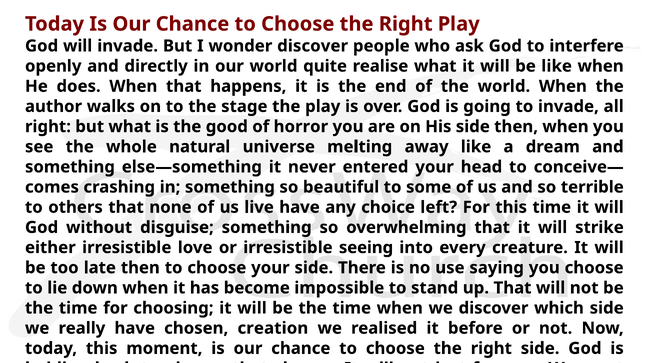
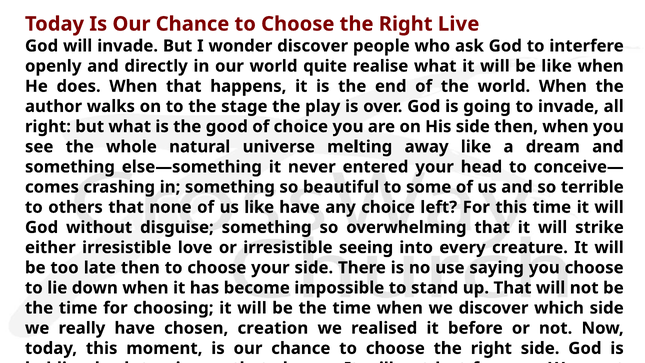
Right Play: Play -> Live
of horror: horror -> choice
us live: live -> like
